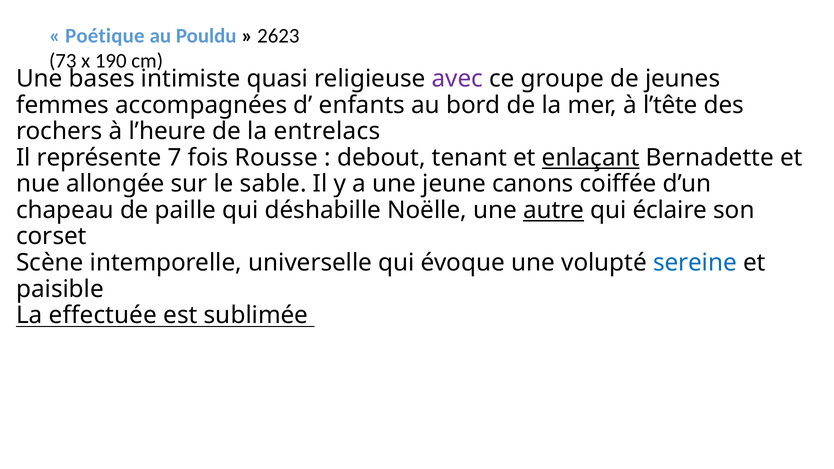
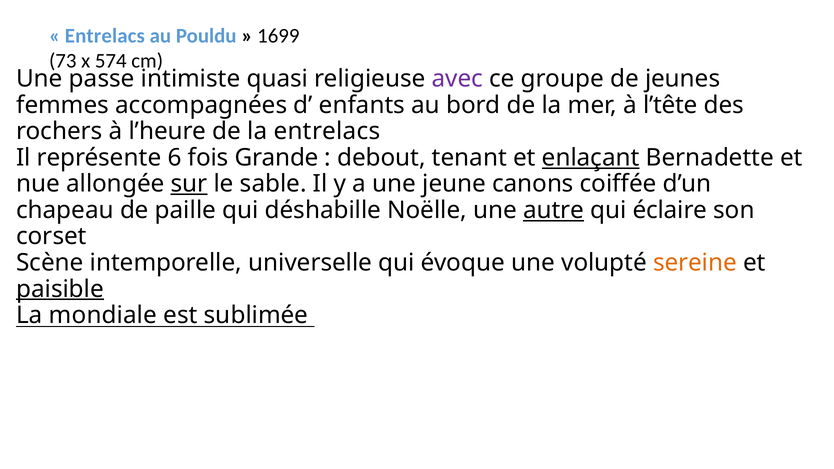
Poétique at (105, 36): Poétique -> Entrelacs
2623: 2623 -> 1699
190: 190 -> 574
bases: bases -> passe
7: 7 -> 6
Rousse: Rousse -> Grande
sur underline: none -> present
sereine colour: blue -> orange
paisible underline: none -> present
effectuée: effectuée -> mondiale
